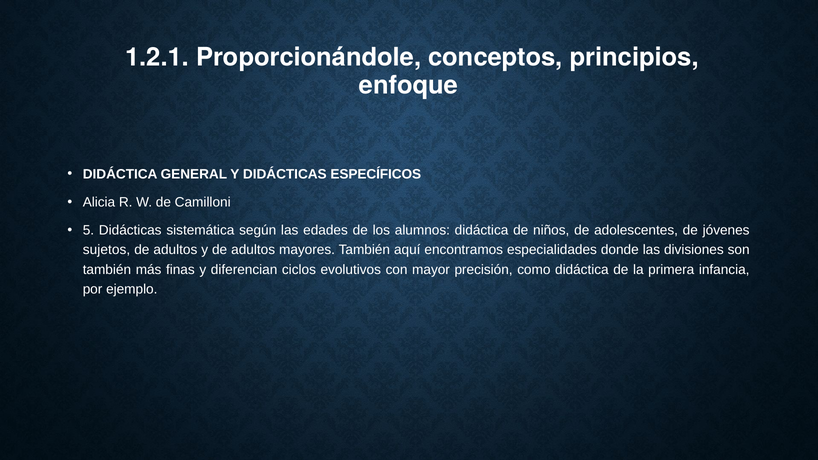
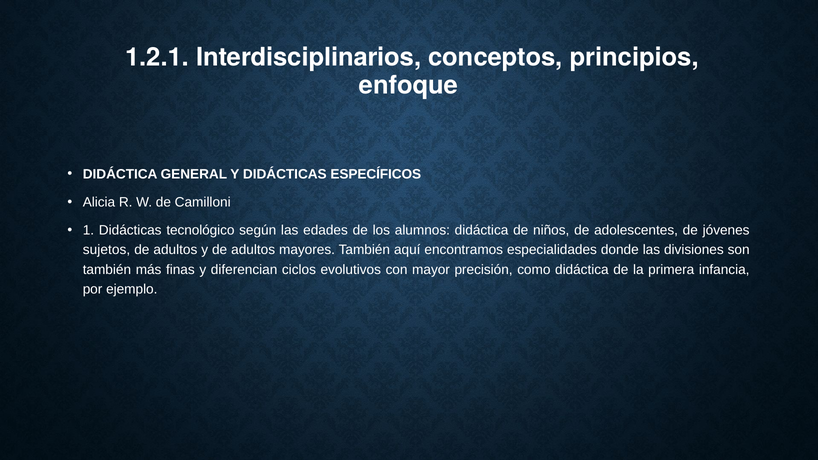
Proporcionándole: Proporcionándole -> Interdisciplinarios
5: 5 -> 1
sistemática: sistemática -> tecnológico
